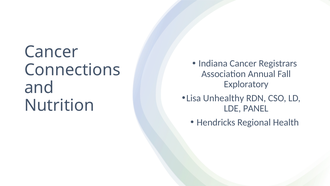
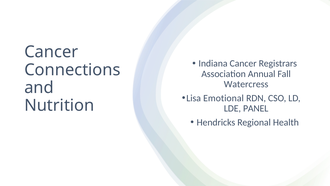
Exploratory: Exploratory -> Watercress
Unhealthy: Unhealthy -> Emotional
